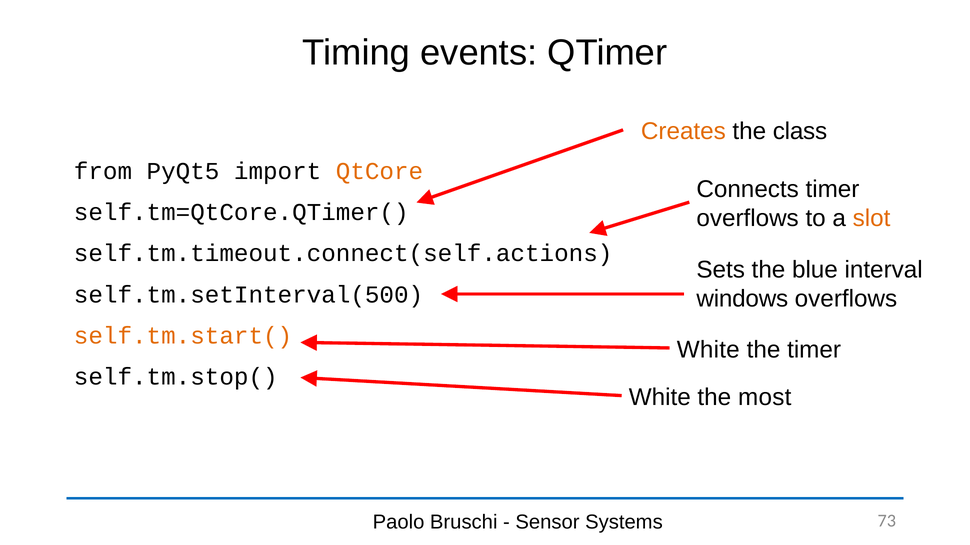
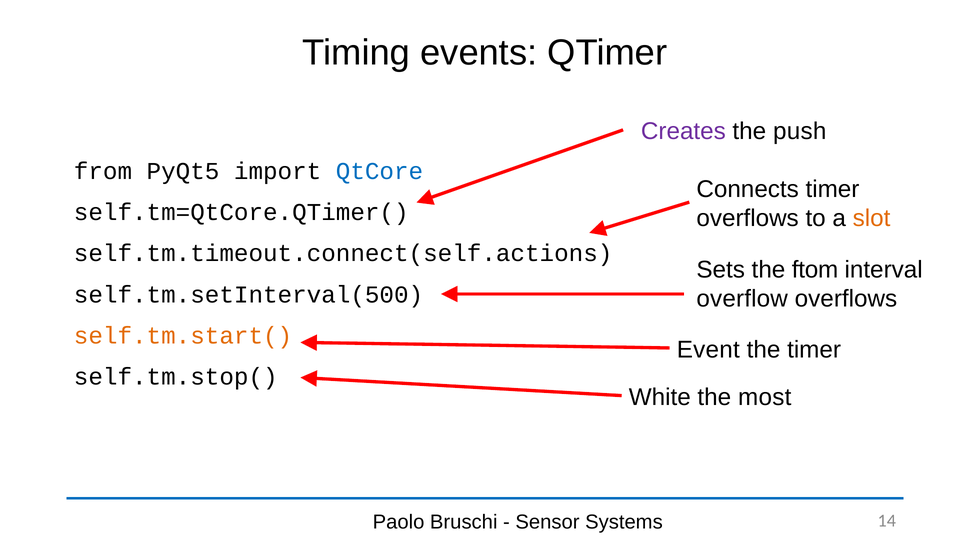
Creates colour: orange -> purple
class: class -> push
QtCore colour: orange -> blue
blue: blue -> ftom
windows: windows -> overflow
White at (708, 350): White -> Event
73: 73 -> 14
